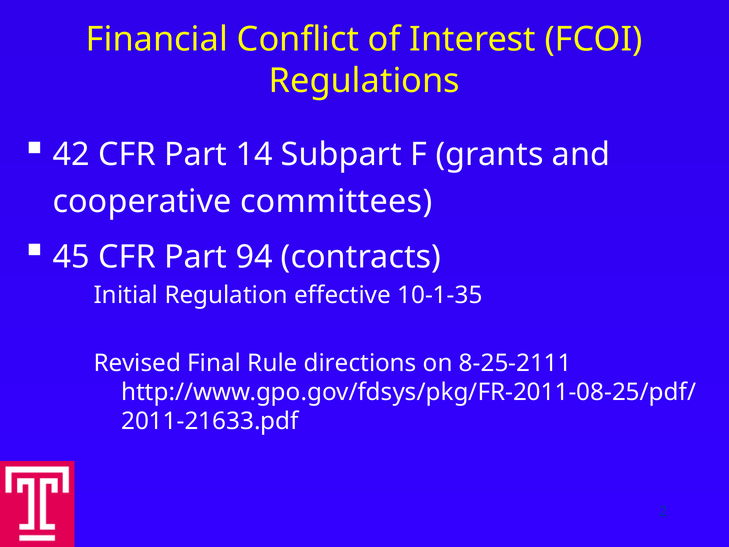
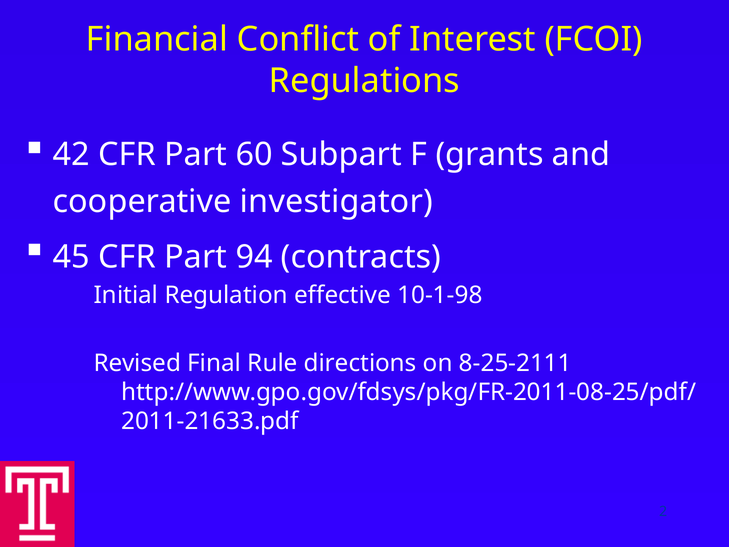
14: 14 -> 60
committees: committees -> investigator
10-1-35: 10-1-35 -> 10-1-98
